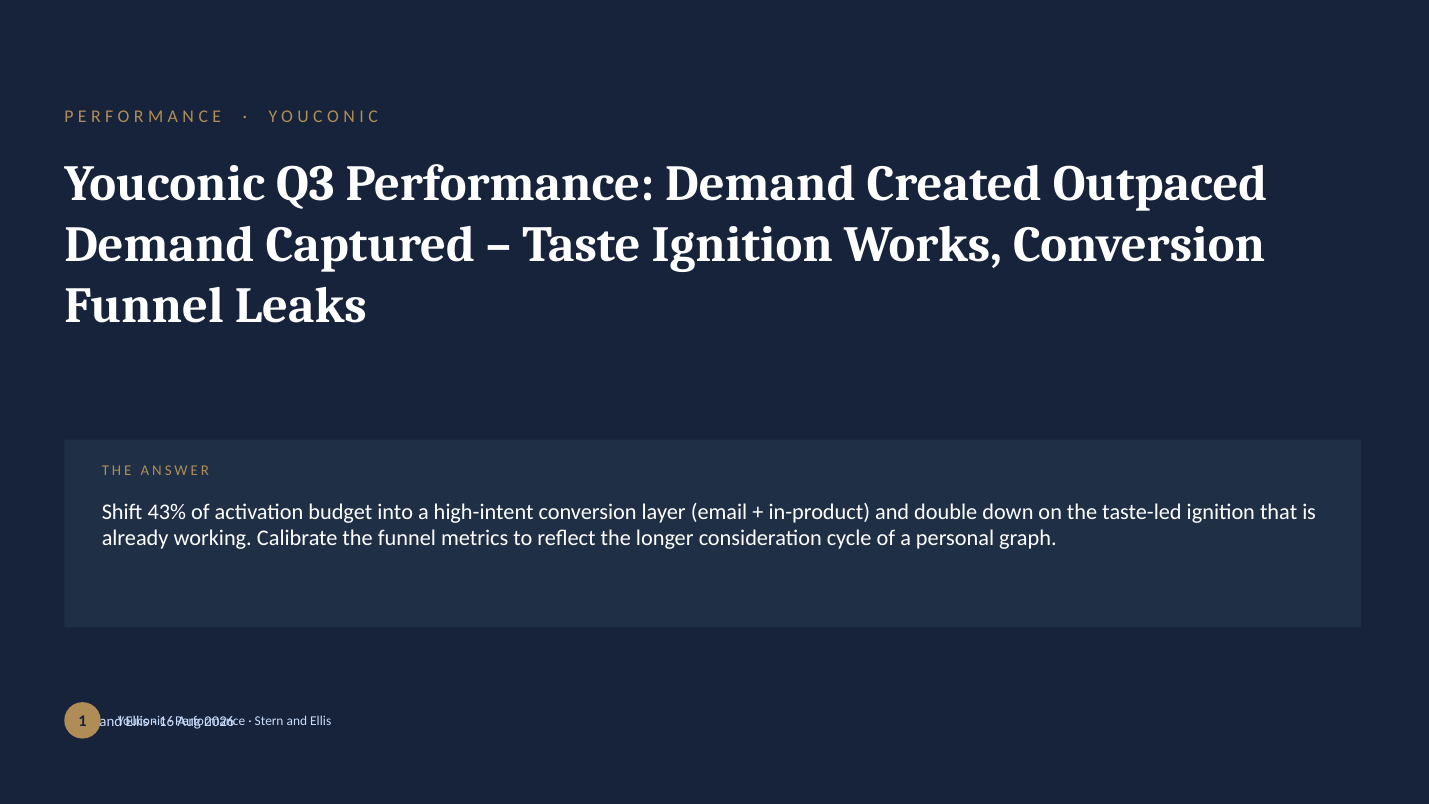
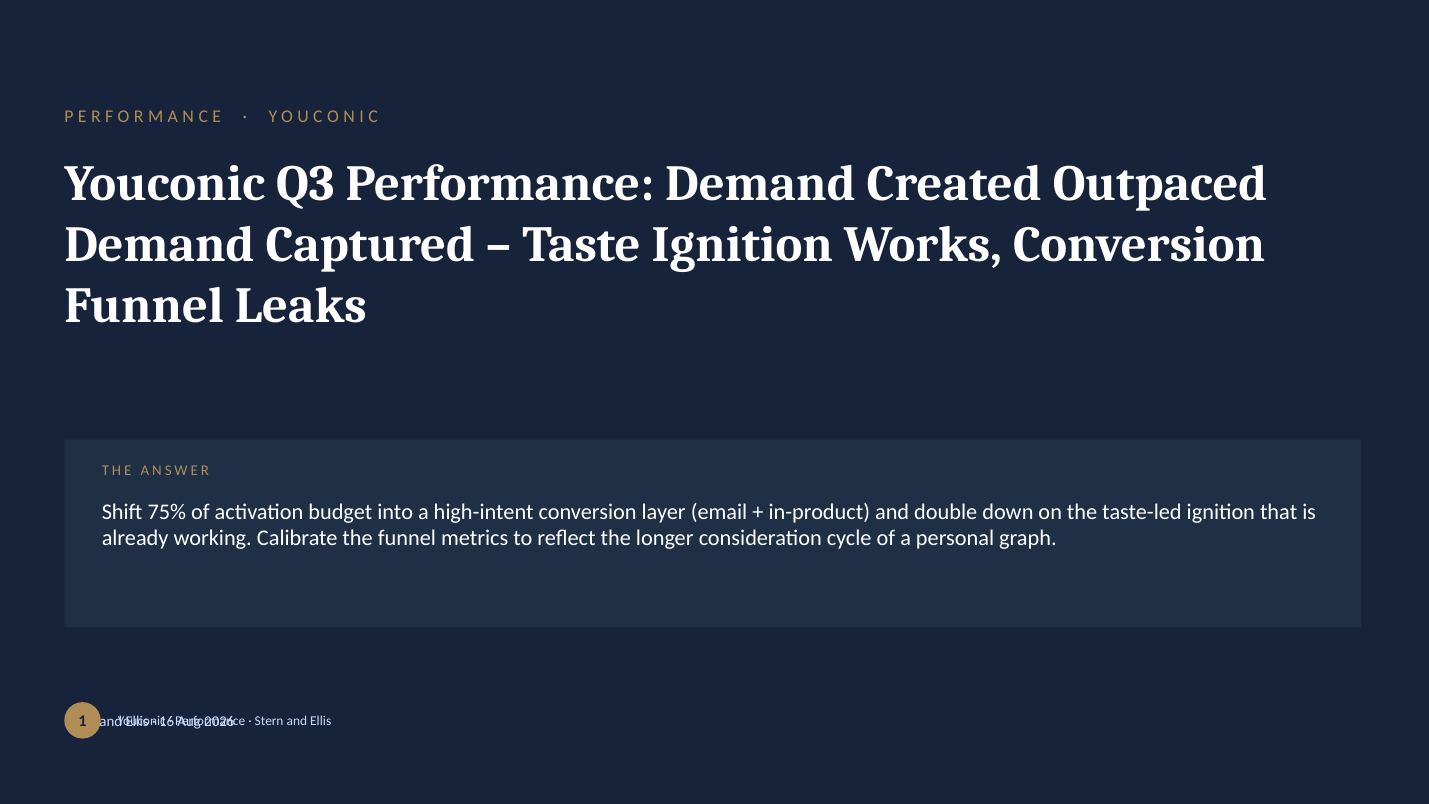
43%: 43% -> 75%
